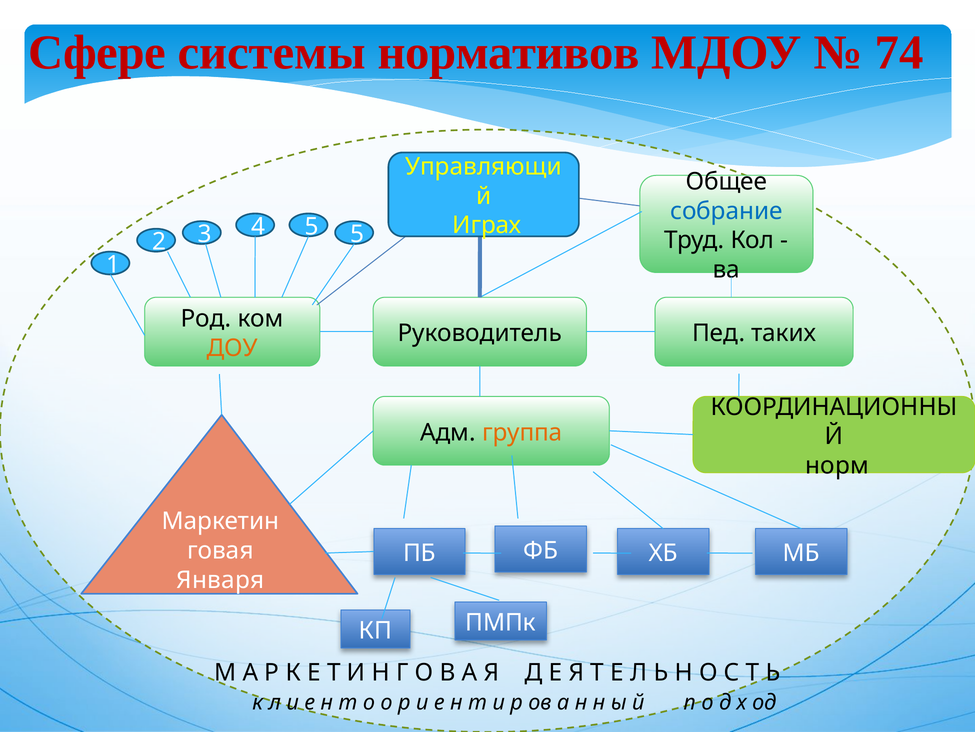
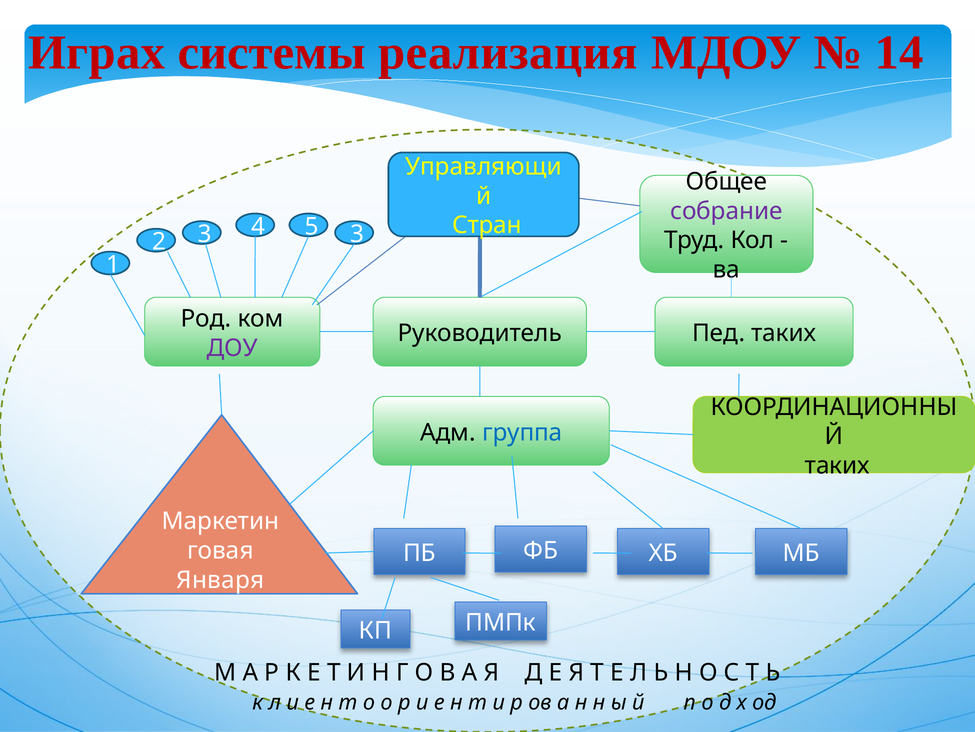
Сфере: Сфере -> Играх
нормативов: нормативов -> реализация
74: 74 -> 14
собрание colour: blue -> purple
Играх: Играх -> Стран
5 5: 5 -> 3
ДОУ colour: orange -> purple
группа colour: orange -> blue
норм at (837, 465): норм -> таких
